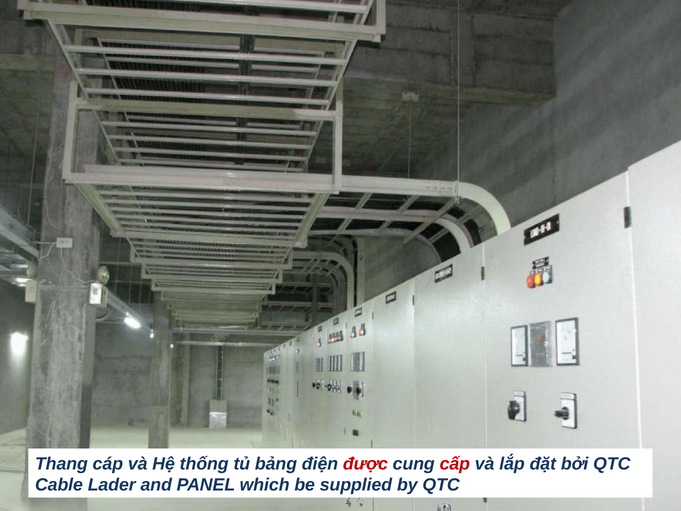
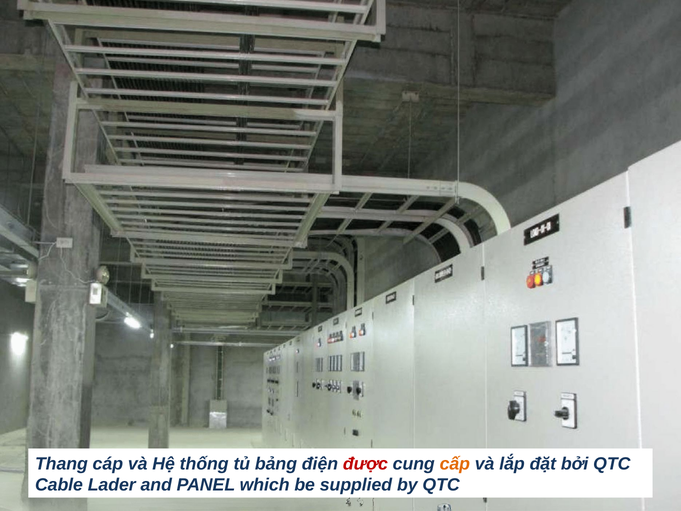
cấp colour: red -> orange
